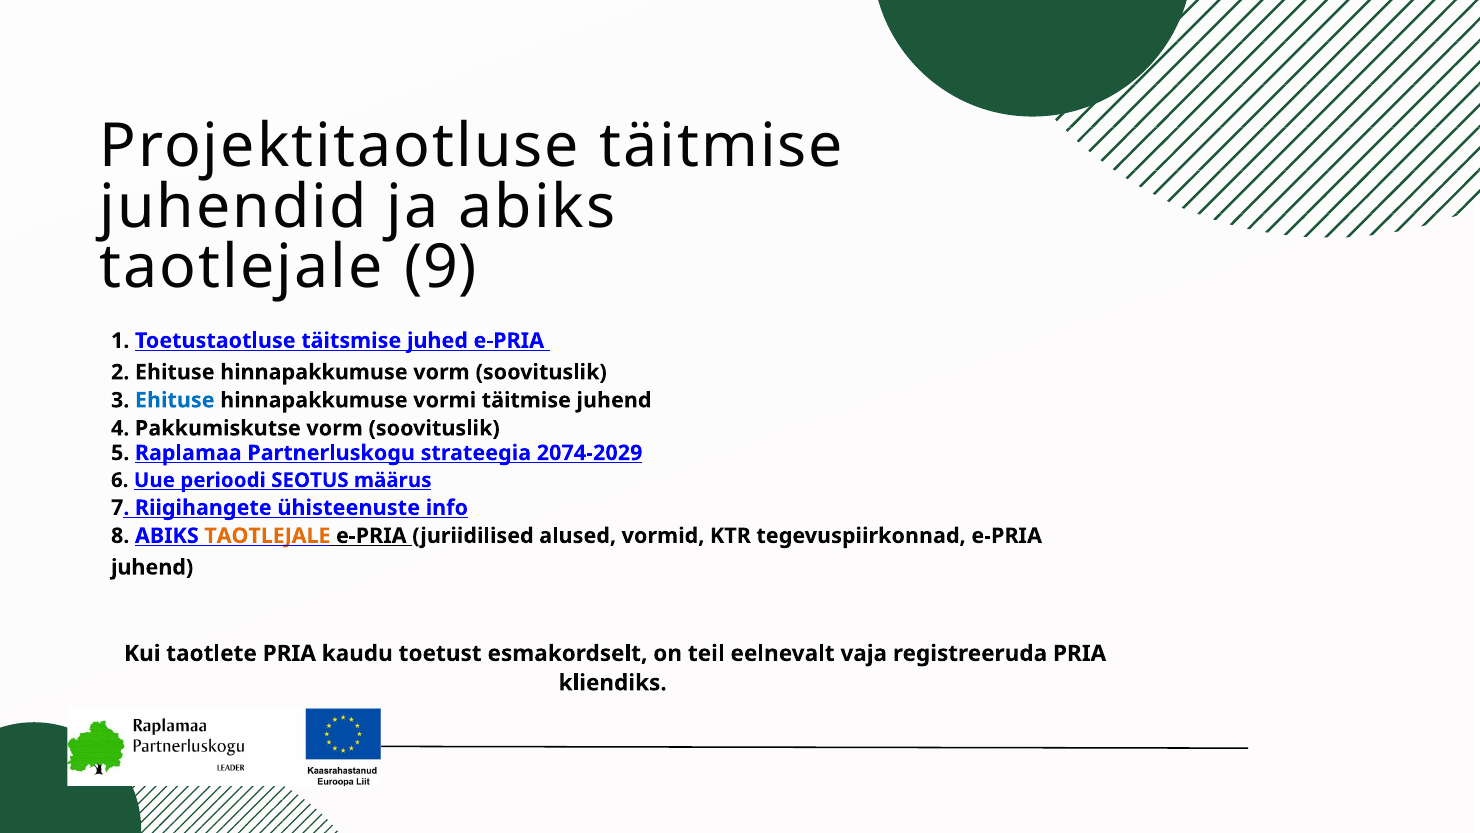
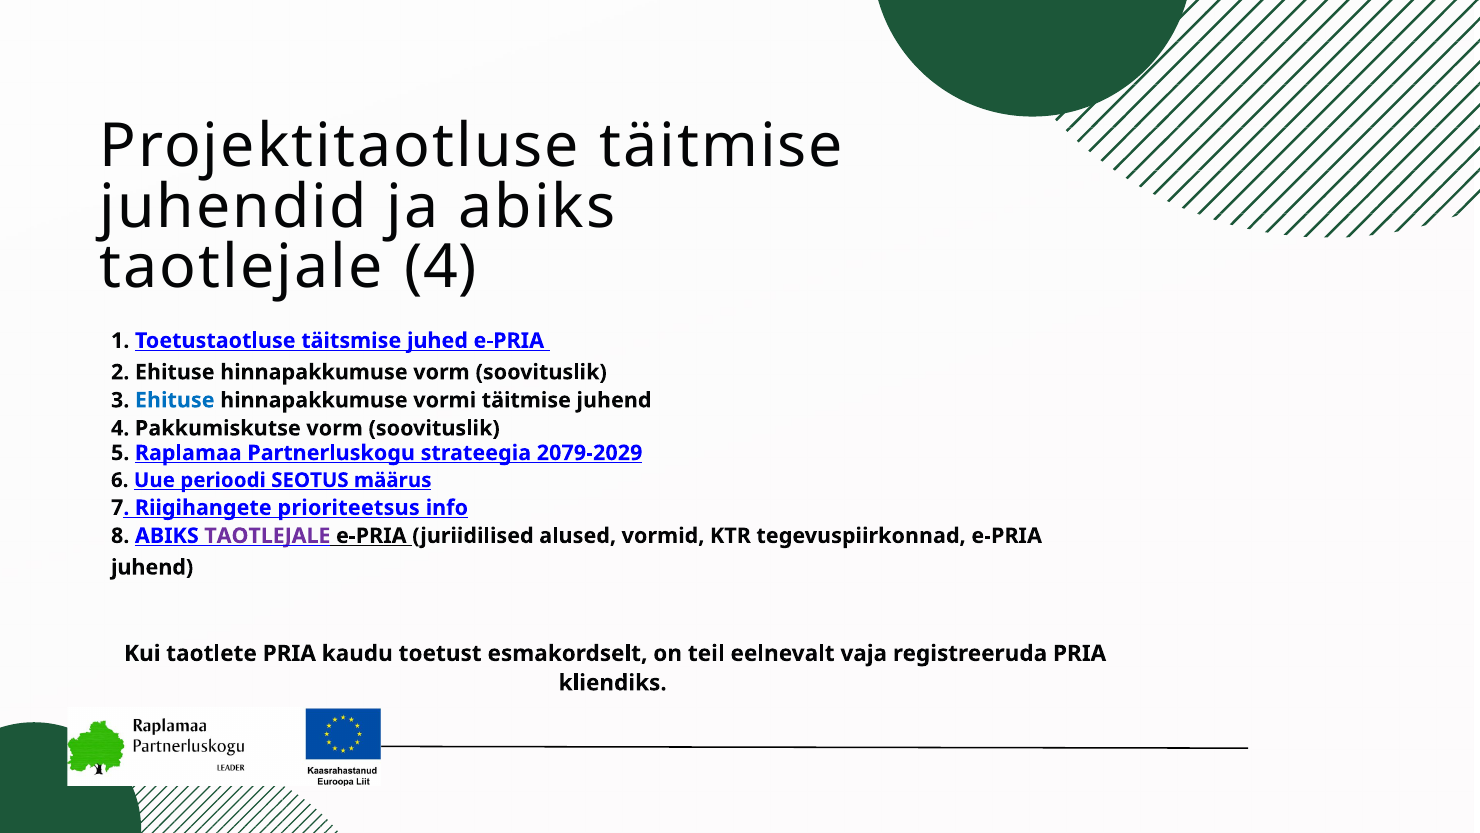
taotlejale 9: 9 -> 4
2074-2029: 2074-2029 -> 2079-2029
ühisteenuste: ühisteenuste -> prioriteetsus
TAOTLEJALE at (267, 536) colour: orange -> purple
